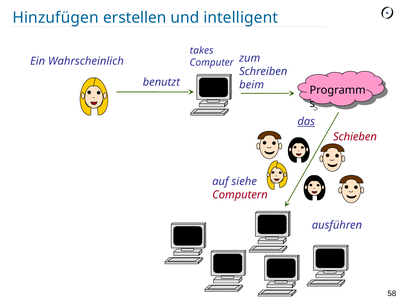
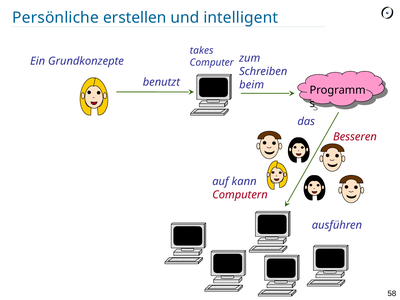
Hinzufügen: Hinzufügen -> Persönliche
Wahrscheinlich: Wahrscheinlich -> Grundkonzepte
das underline: present -> none
Schieben: Schieben -> Besseren
siehe: siehe -> kann
